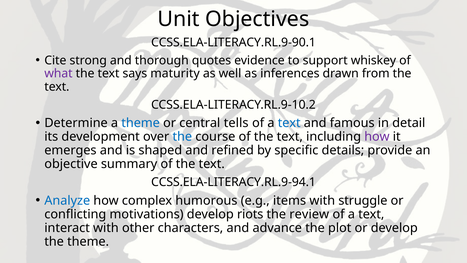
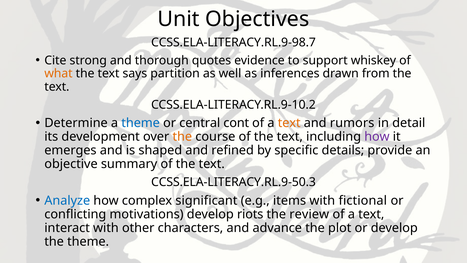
CCSS.ELA-LITERACY.RL.9-90.1: CCSS.ELA-LITERACY.RL.9-90.1 -> CCSS.ELA-LITERACY.RL.9-98.7
what colour: purple -> orange
maturity: maturity -> partition
tells: tells -> cont
text at (289, 123) colour: blue -> orange
famous: famous -> rumors
the at (182, 136) colour: blue -> orange
CCSS.ELA-LITERACY.RL.9-94.1: CCSS.ELA-LITERACY.RL.9-94.1 -> CCSS.ELA-LITERACY.RL.9-50.3
humorous: humorous -> significant
struggle: struggle -> fictional
